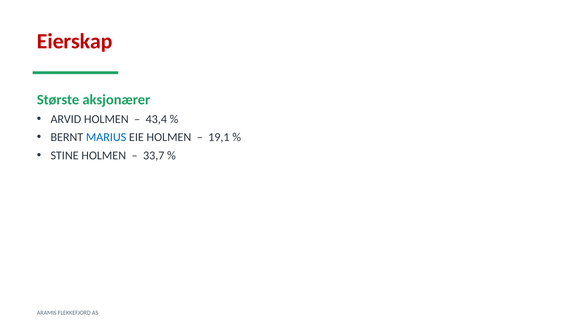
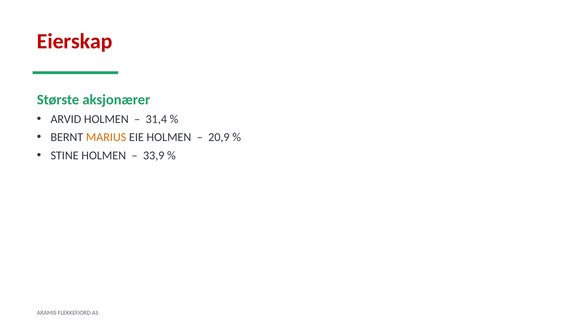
43,4: 43,4 -> 31,4
MARIUS colour: blue -> orange
19,1: 19,1 -> 20,9
33,7: 33,7 -> 33,9
